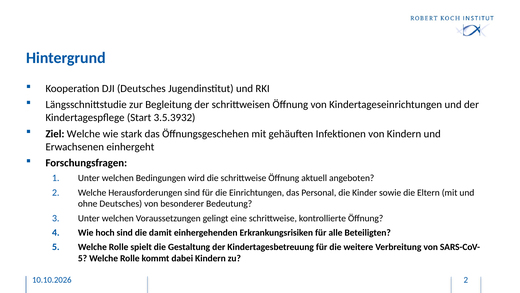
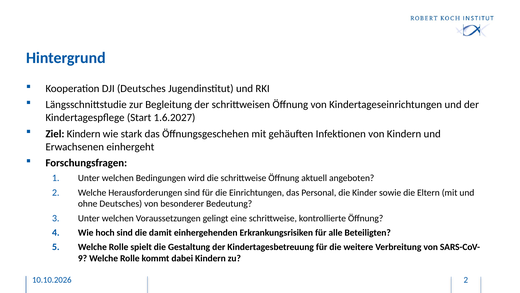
3.5.3932: 3.5.3932 -> 1.6.2027
Ziel Welche: Welche -> Kindern
5 at (83, 258): 5 -> 9
